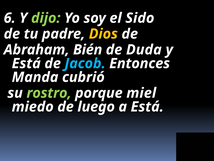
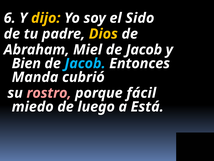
dijo colour: light green -> yellow
Bién: Bién -> Miel
Duda at (144, 50): Duda -> Jacob
Está at (26, 63): Está -> Bien
rostro colour: light green -> pink
miel: miel -> fácil
